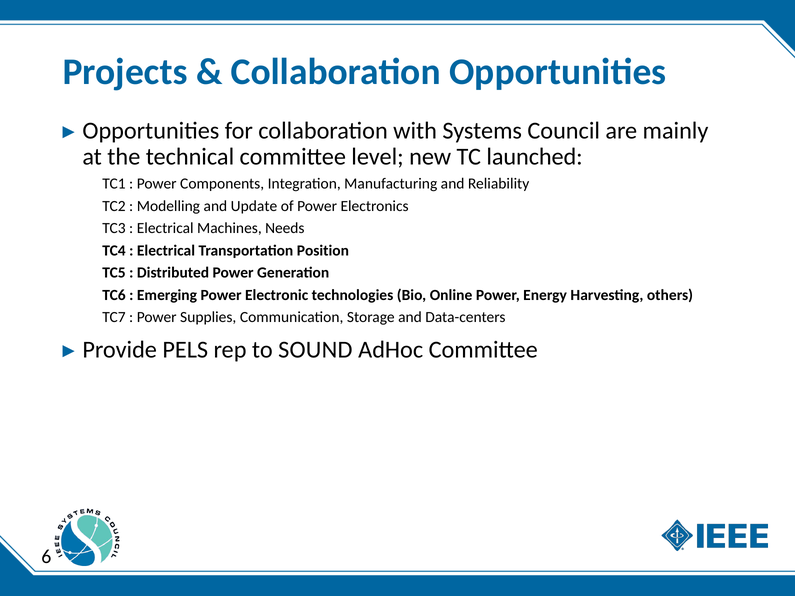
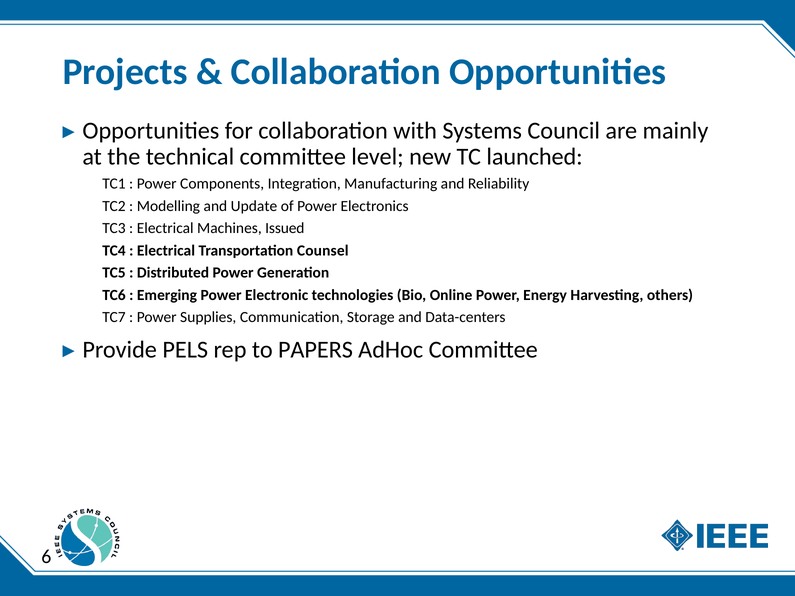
Needs: Needs -> Issued
Position: Position -> Counsel
SOUND: SOUND -> PAPERS
